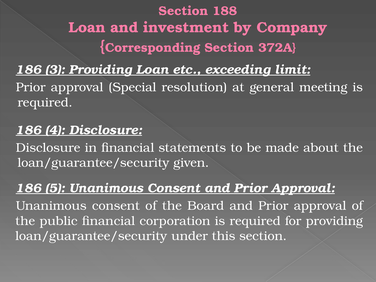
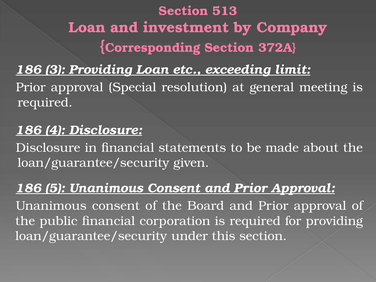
188: 188 -> 513
